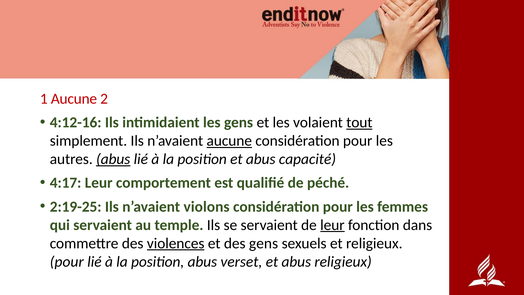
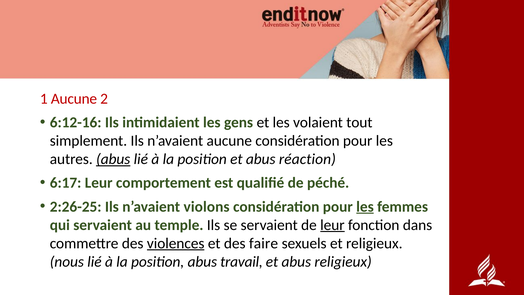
4:12-16: 4:12-16 -> 6:12-16
tout underline: present -> none
aucune at (229, 141) underline: present -> none
capacité: capacité -> réaction
4:17: 4:17 -> 6:17
2:19-25: 2:19-25 -> 2:26-25
les at (365, 207) underline: none -> present
des gens: gens -> faire
pour at (67, 261): pour -> nous
verset: verset -> travail
